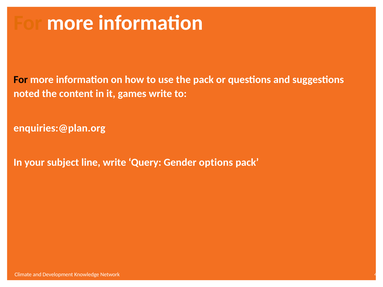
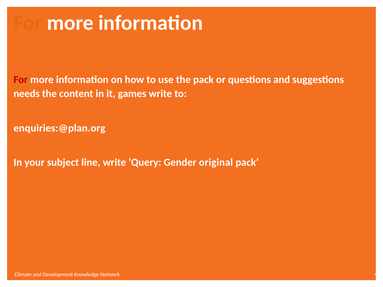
For at (21, 80) colour: black -> red
noted: noted -> needs
options: options -> original
